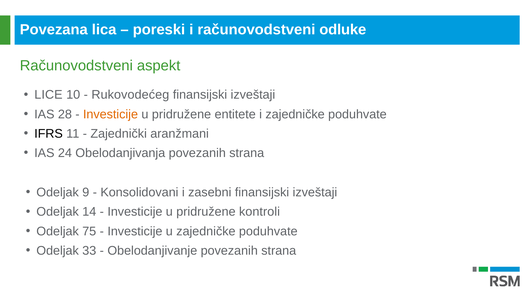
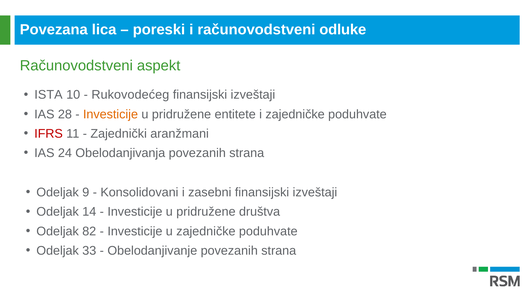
LICE: LICE -> ISTA
IFRS colour: black -> red
kontroli: kontroli -> društva
75: 75 -> 82
